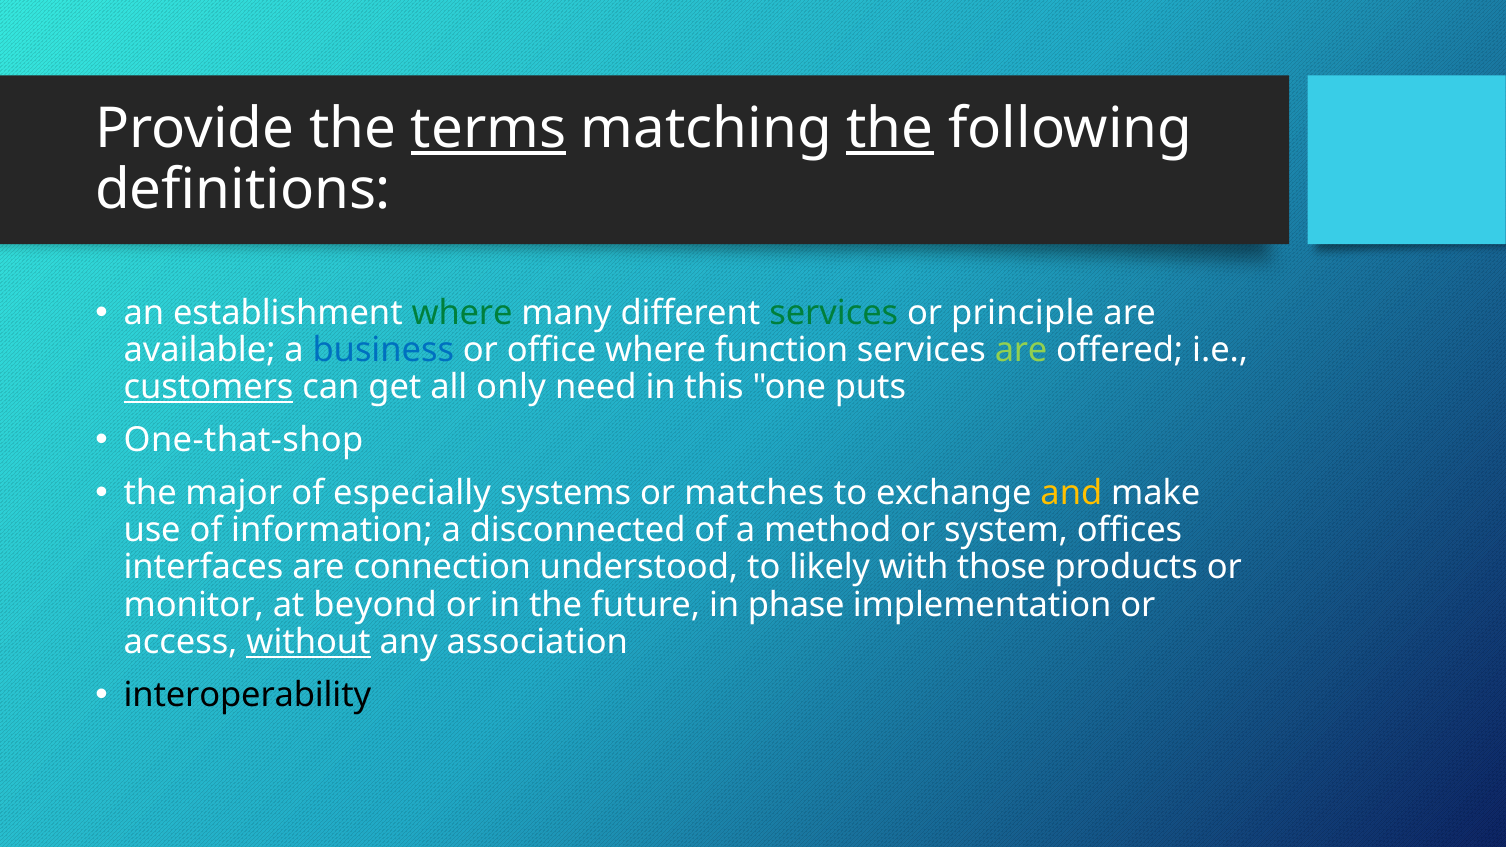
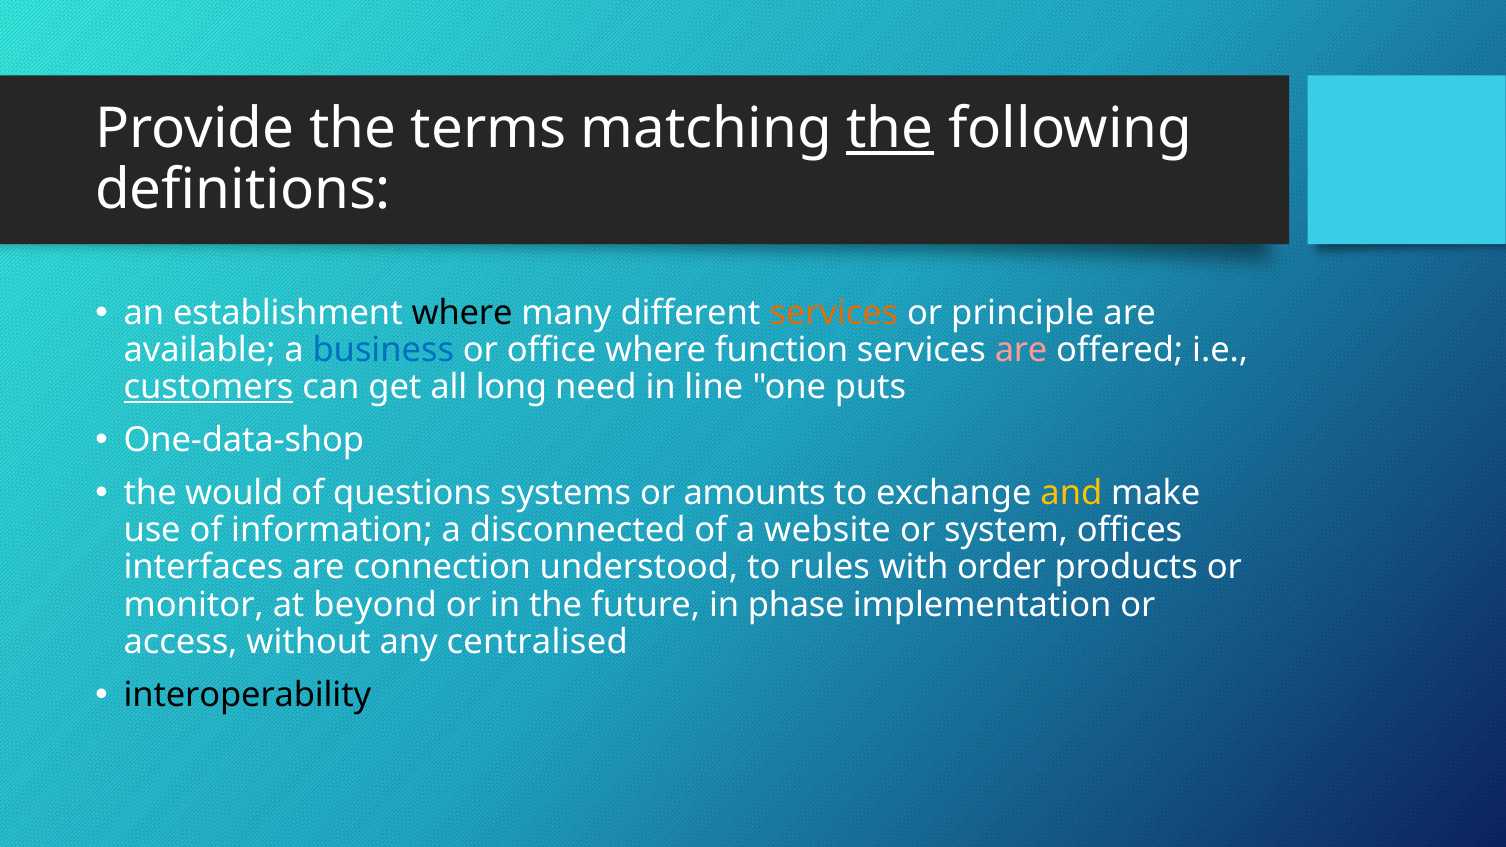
terms underline: present -> none
where at (462, 313) colour: green -> black
services at (834, 313) colour: green -> orange
are at (1021, 350) colour: light green -> pink
only: only -> long
this: this -> line
One-that-shop: One-that-shop -> One-data-shop
major: major -> would
especially: especially -> questions
matches: matches -> amounts
method: method -> website
likely: likely -> rules
those: those -> order
without underline: present -> none
association: association -> centralised
